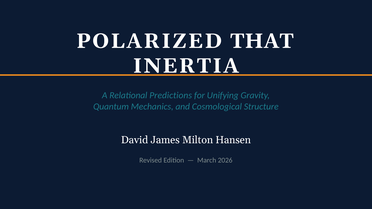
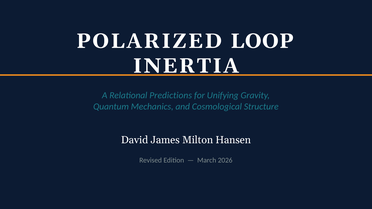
THAT: THAT -> LOOP
